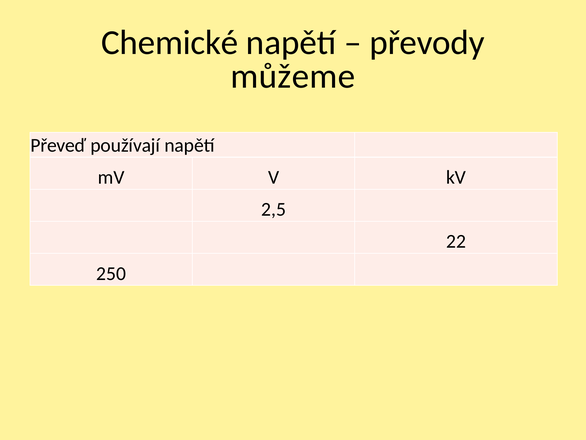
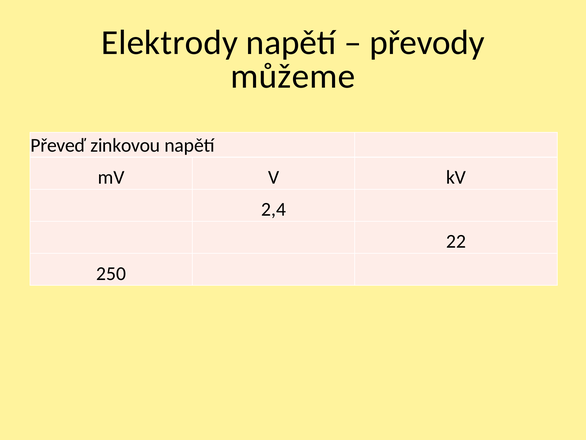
Chemické: Chemické -> Elektrody
používají: používají -> zinkovou
2,5: 2,5 -> 2,4
